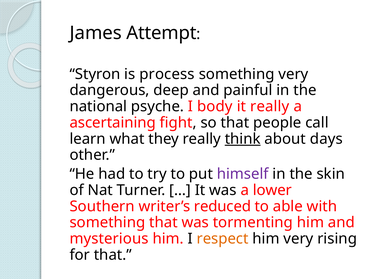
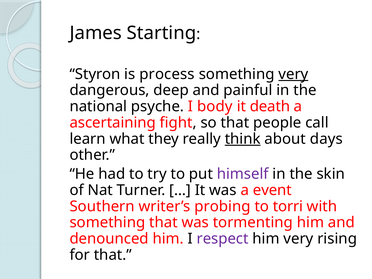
Attempt: Attempt -> Starting
very at (293, 74) underline: none -> present
it really: really -> death
lower: lower -> event
reduced: reduced -> probing
able: able -> torri
mysterious: mysterious -> denounced
respect colour: orange -> purple
